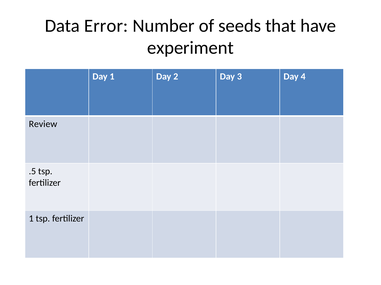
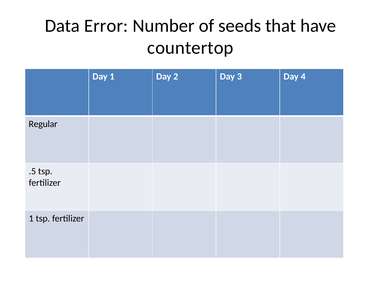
experiment: experiment -> countertop
Review: Review -> Regular
